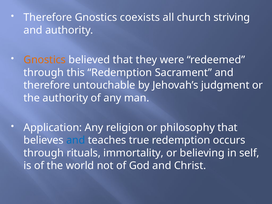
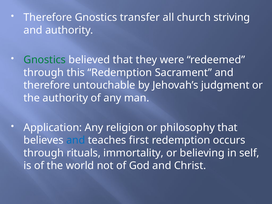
coexists: coexists -> transfer
Gnostics at (45, 60) colour: orange -> green
true: true -> first
